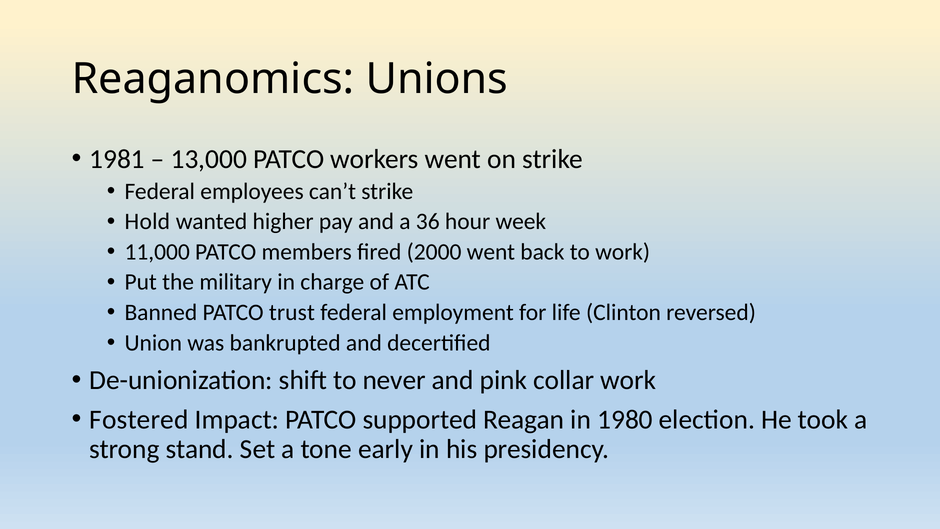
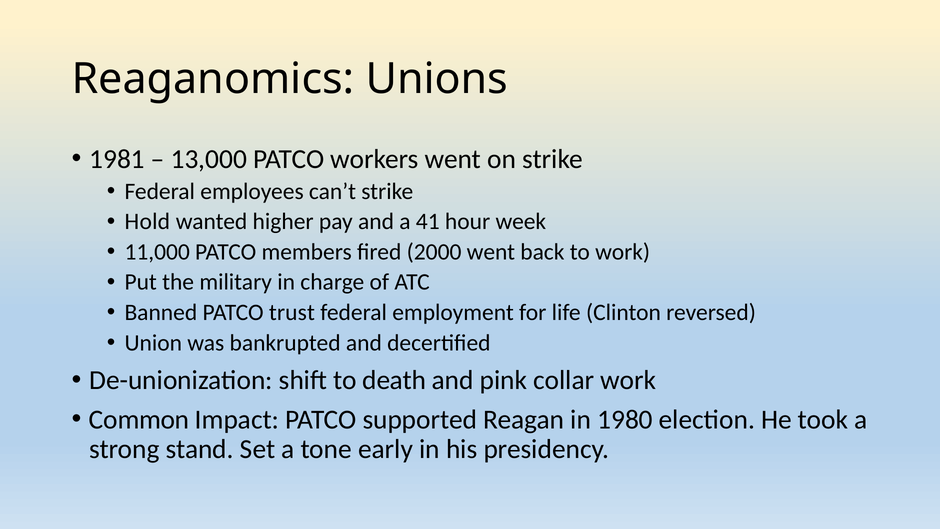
36: 36 -> 41
never: never -> death
Fostered: Fostered -> Common
